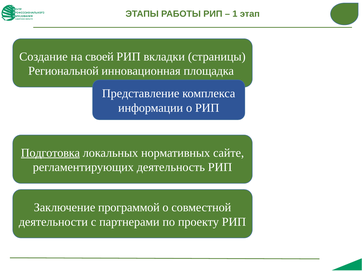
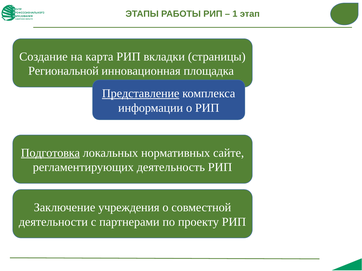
своей: своей -> карта
Представление underline: none -> present
программой: программой -> учреждения
